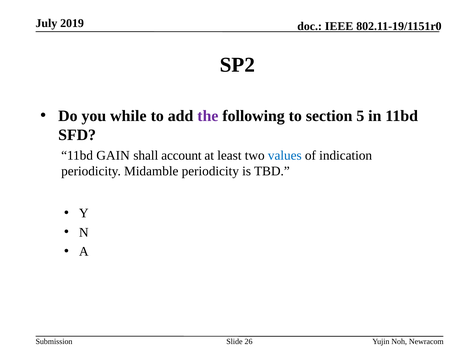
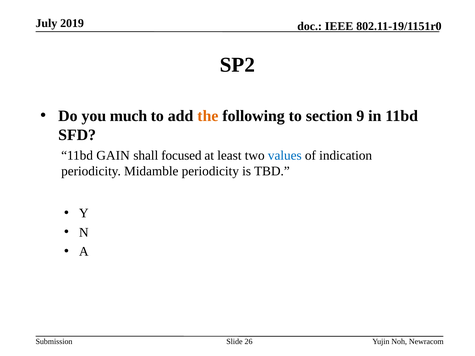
while: while -> much
the colour: purple -> orange
5: 5 -> 9
account: account -> focused
